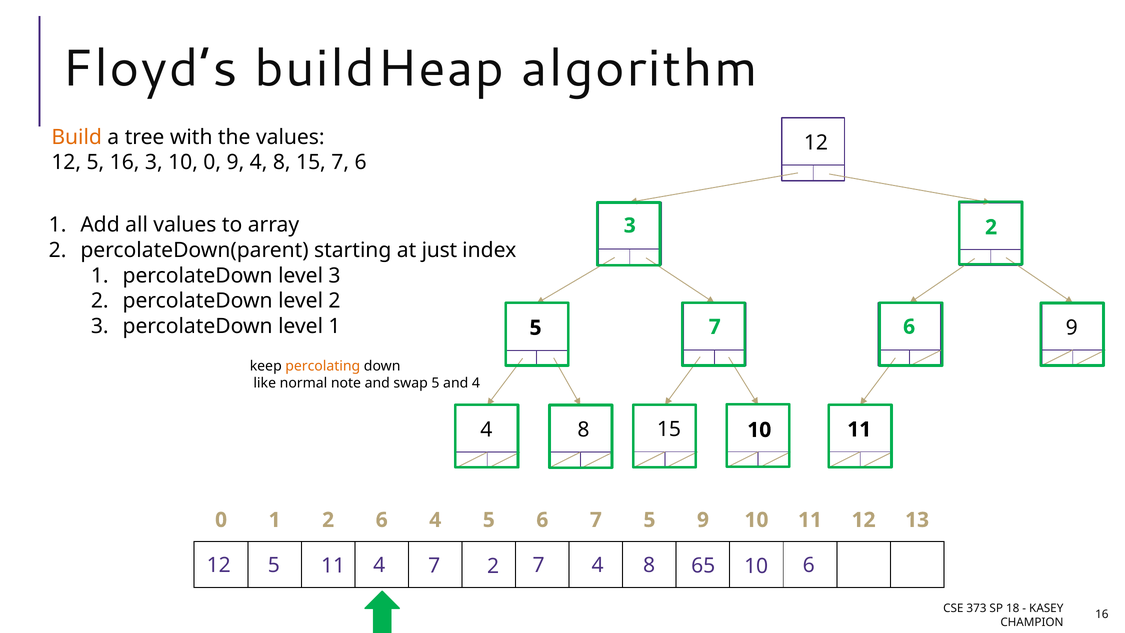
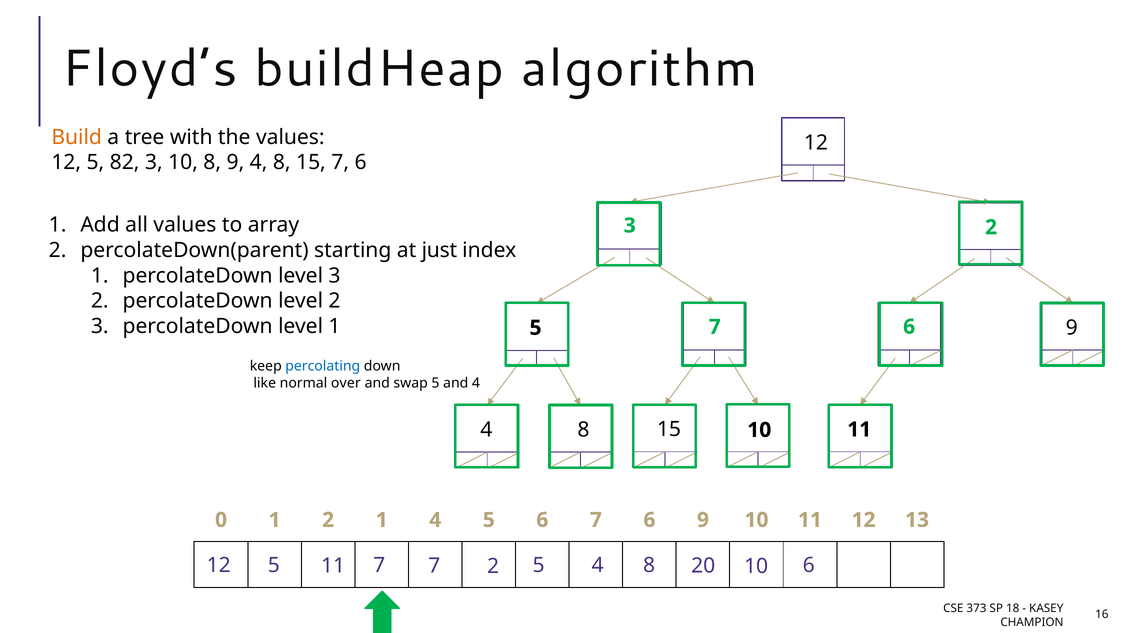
5 16: 16 -> 82
10 0: 0 -> 8
percolating colour: orange -> blue
note: note -> over
1 2 6: 6 -> 1
6 7 5: 5 -> 6
5 11 4: 4 -> 7
65: 65 -> 20
2 7: 7 -> 5
